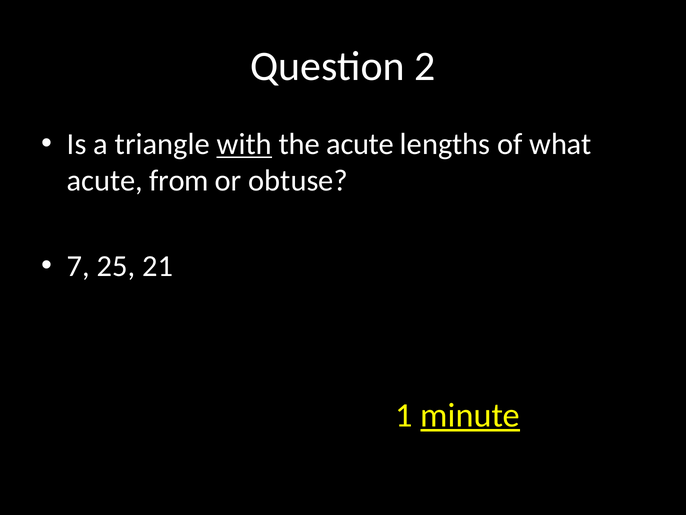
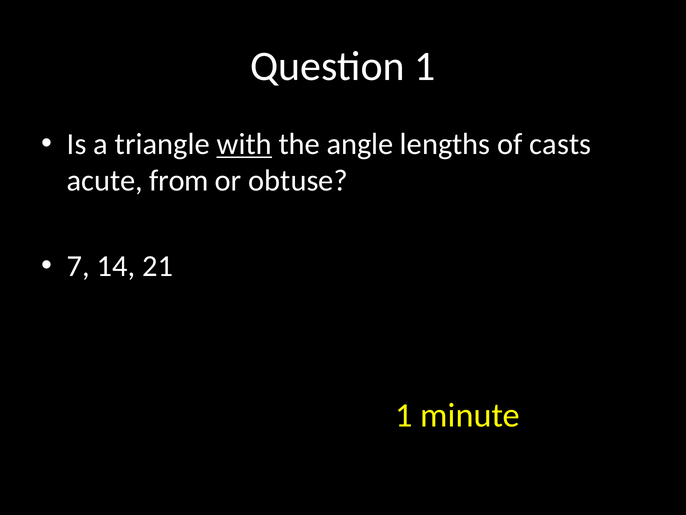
Question 2: 2 -> 1
the acute: acute -> angle
what: what -> casts
25: 25 -> 14
minute underline: present -> none
